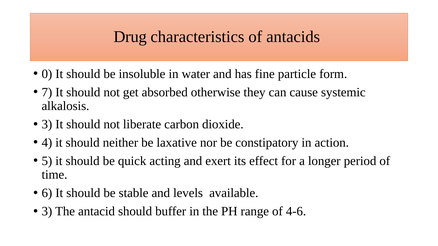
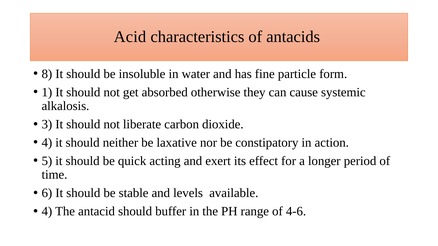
Drug: Drug -> Acid
0: 0 -> 8
7: 7 -> 1
3 at (47, 212): 3 -> 4
